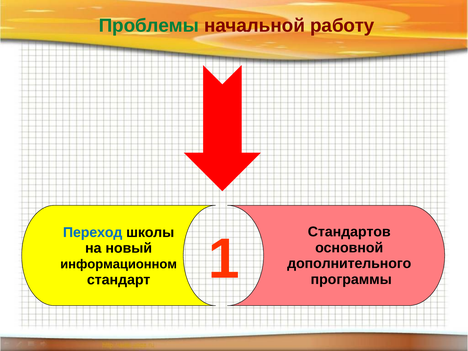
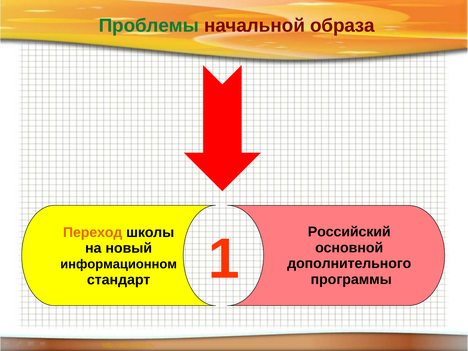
работу: работу -> образа
Стандартов: Стандартов -> Российский
Переход colour: blue -> orange
